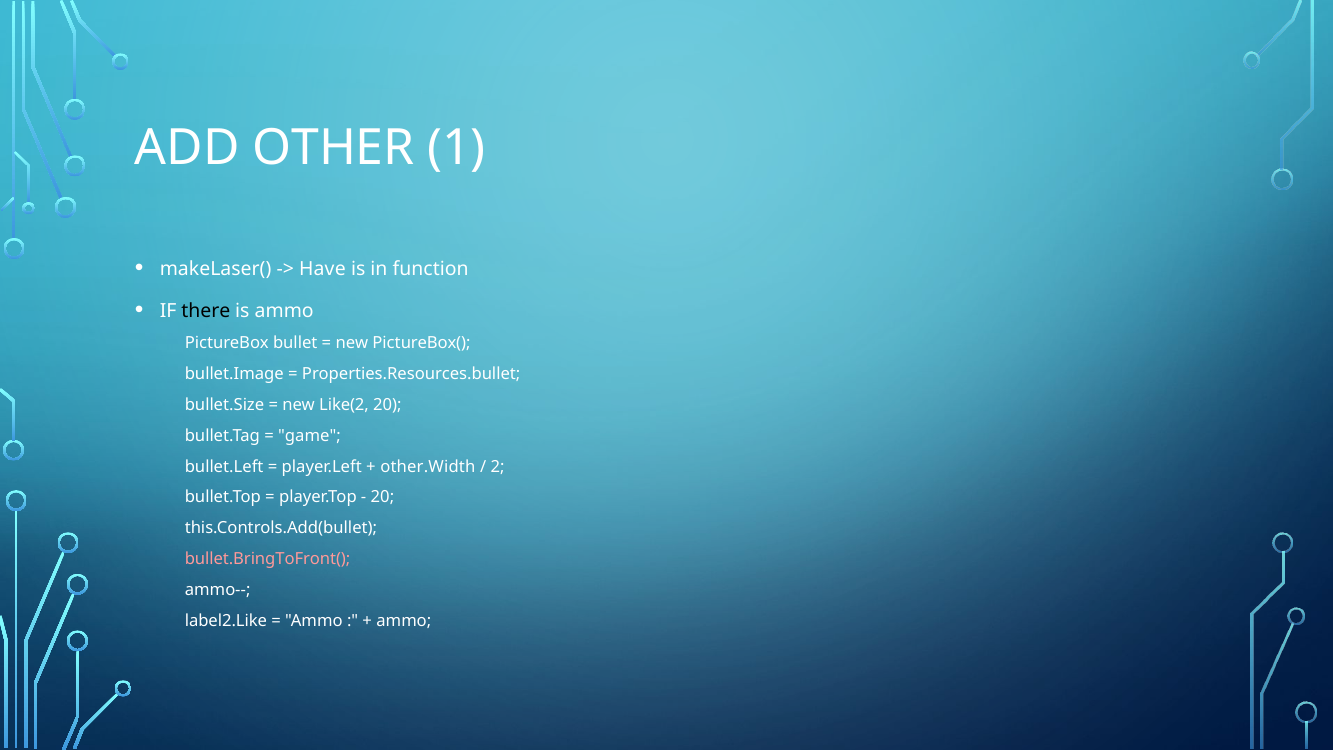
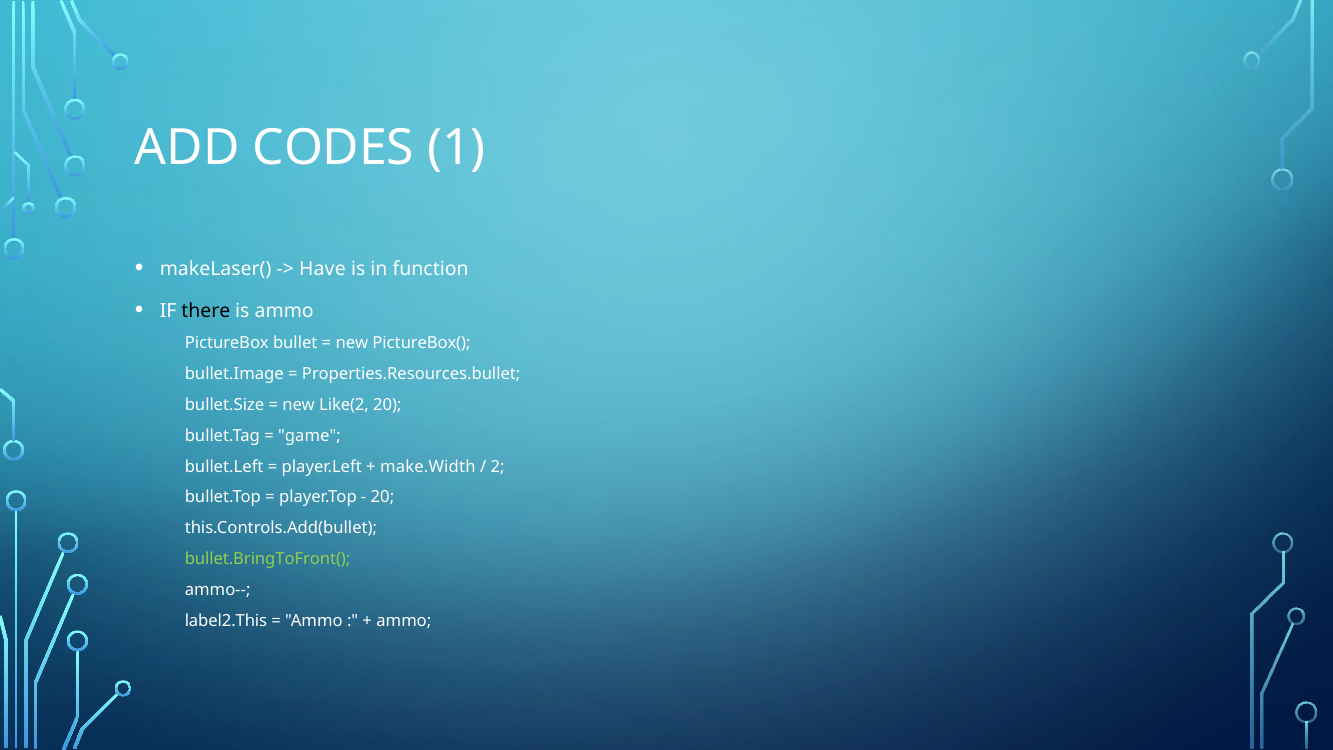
OTHER: OTHER -> CODES
other.Width: other.Width -> make.Width
bullet.BringToFront( colour: pink -> light green
label2.Like: label2.Like -> label2.This
